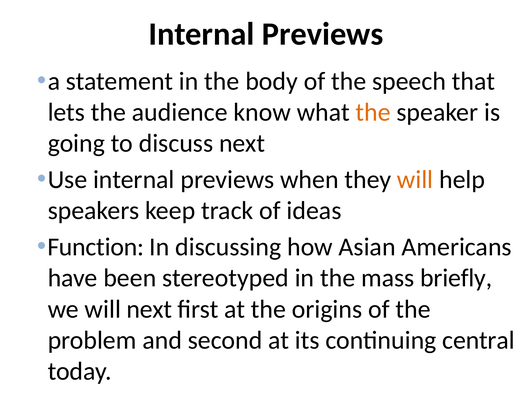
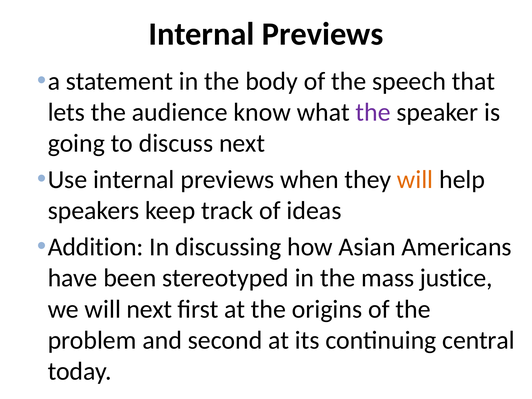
the at (373, 112) colour: orange -> purple
Function: Function -> Addition
briefly: briefly -> justice
